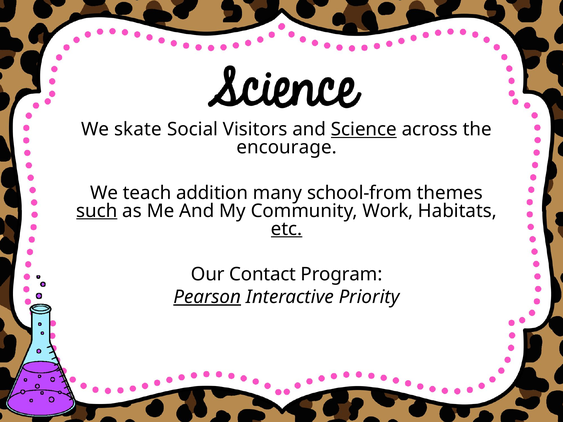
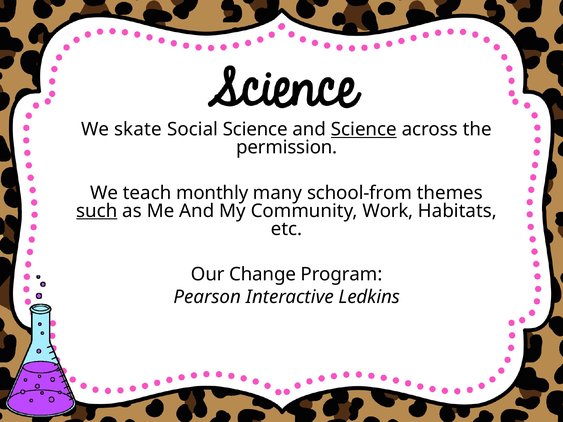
Social Visitors: Visitors -> Science
encourage: encourage -> permission
addition: addition -> monthly
etc underline: present -> none
Contact: Contact -> Change
Pearson underline: present -> none
Priority: Priority -> Ledkins
